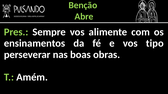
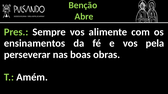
tipo: tipo -> pela
